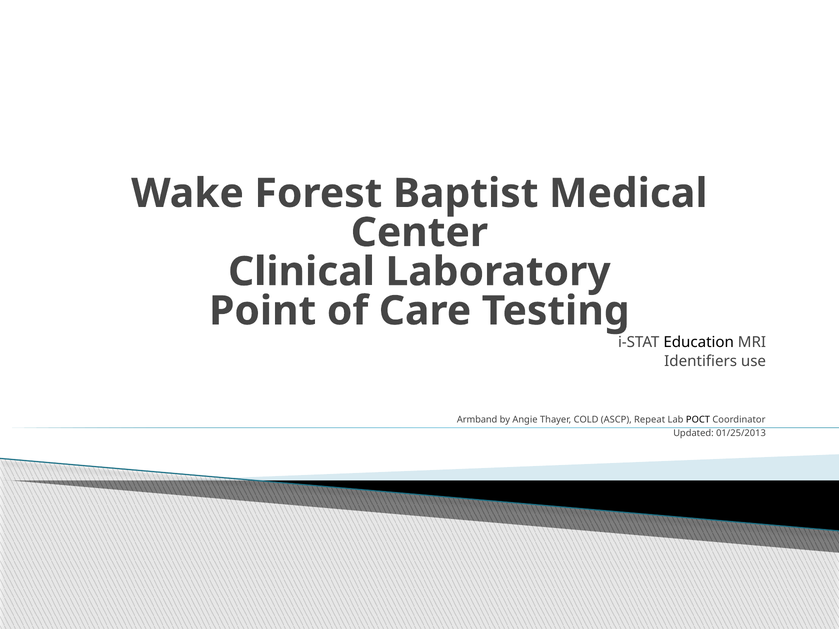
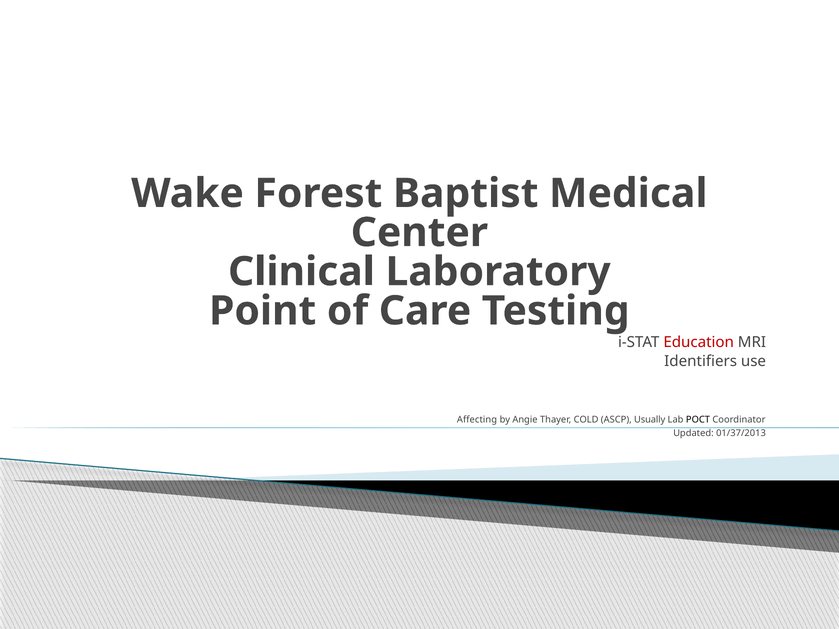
Education colour: black -> red
Armband: Armband -> Affecting
Repeat: Repeat -> Usually
01/25/2013: 01/25/2013 -> 01/37/2013
